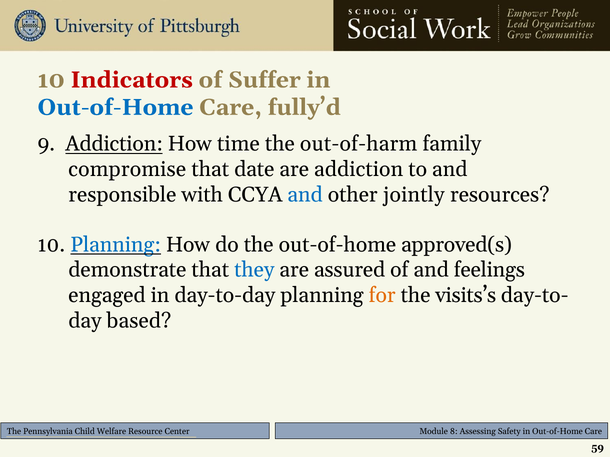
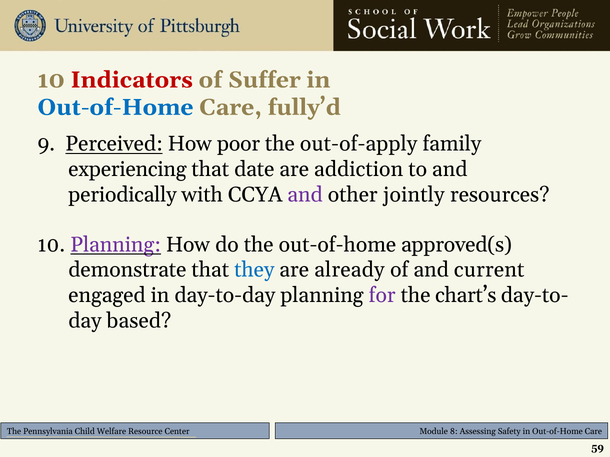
9 Addiction: Addiction -> Perceived
time: time -> poor
out-of-harm: out-of-harm -> out-of-apply
compromise: compromise -> experiencing
responsible: responsible -> periodically
and at (305, 195) colour: blue -> purple
Planning at (116, 245) colour: blue -> purple
assured: assured -> already
feelings: feelings -> current
for colour: orange -> purple
visits’s: visits’s -> chart’s
